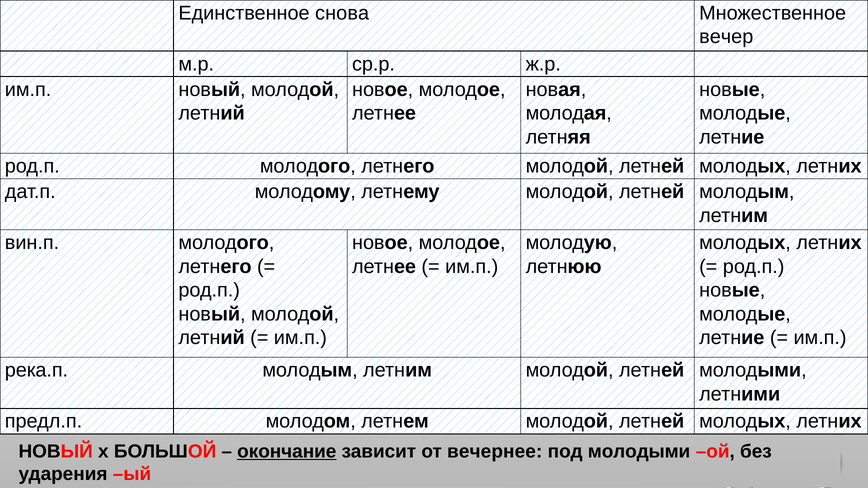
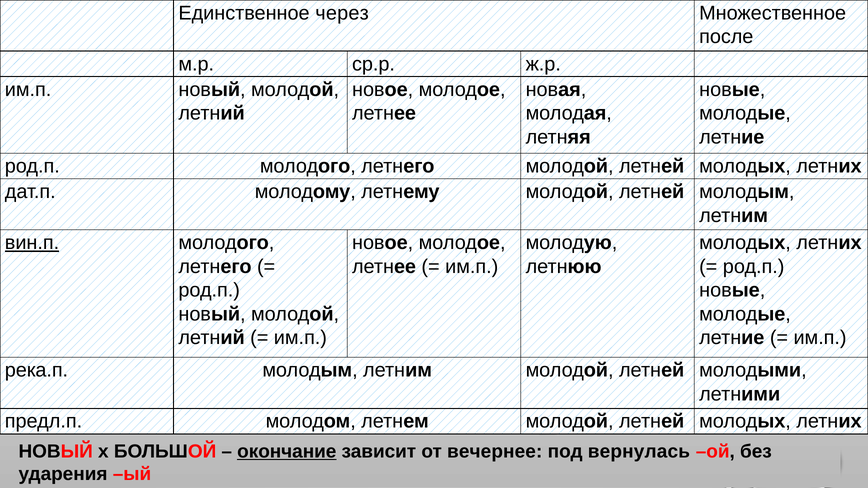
снова: снова -> через
вечер: вечер -> после
вин.п underline: none -> present
под молодыми: молодыми -> вернулась
